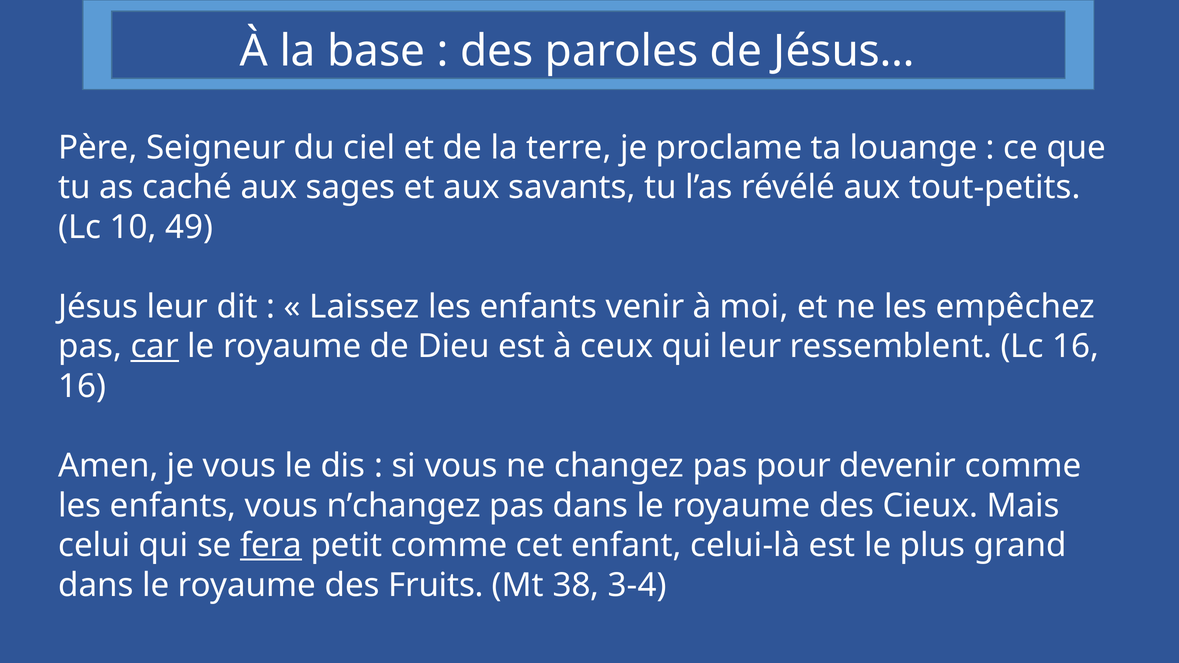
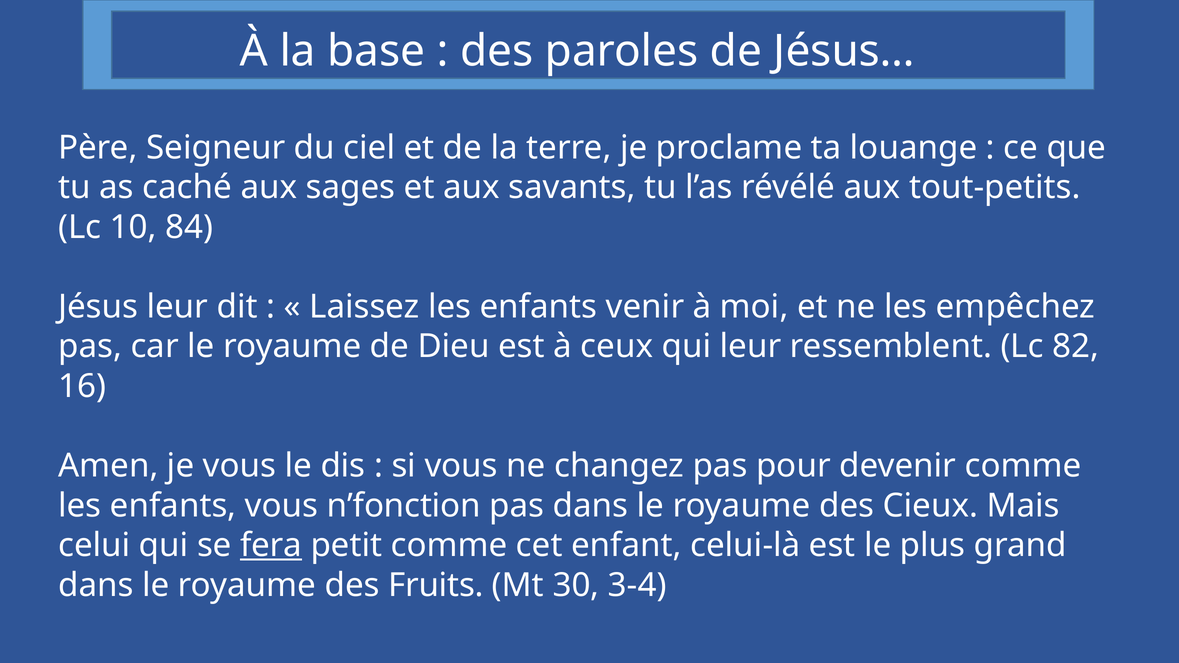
49: 49 -> 84
car underline: present -> none
Lc 16: 16 -> 82
n’changez: n’changez -> n’fonction
38: 38 -> 30
